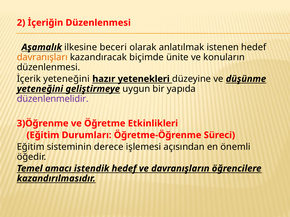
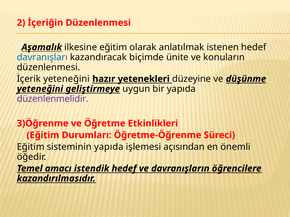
ilkesine beceri: beceri -> eğitim
davranışları colour: orange -> blue
sisteminin derece: derece -> yapıda
